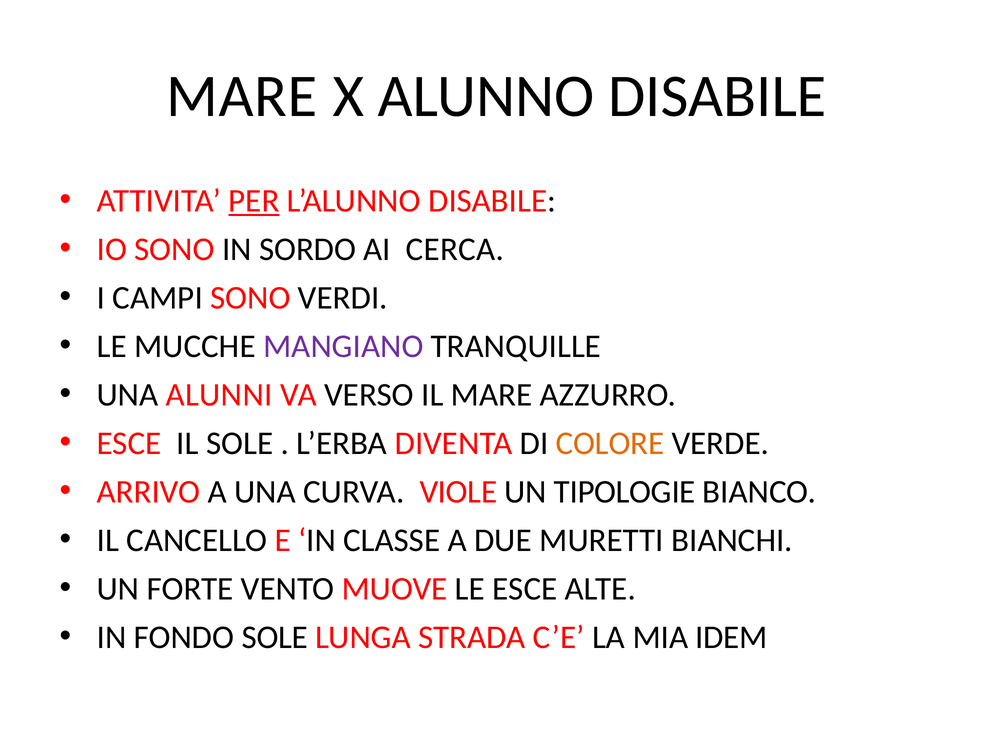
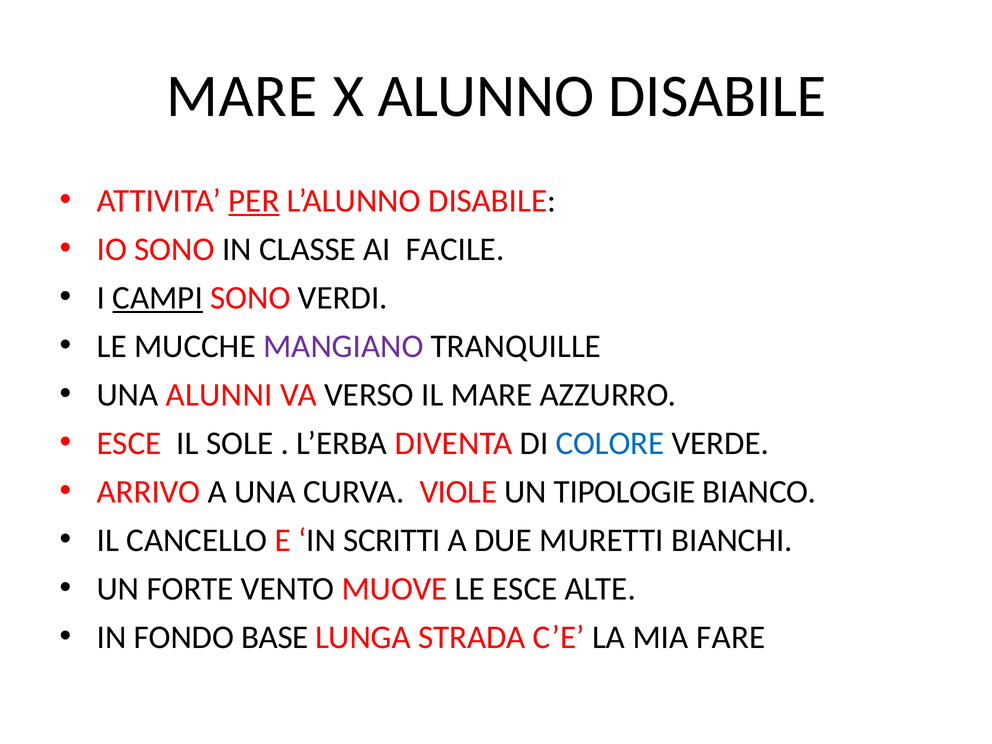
SORDO: SORDO -> CLASSE
CERCA: CERCA -> FACILE
CAMPI underline: none -> present
COLORE colour: orange -> blue
CLASSE: CLASSE -> SCRITTI
FONDO SOLE: SOLE -> BASE
IDEM: IDEM -> FARE
